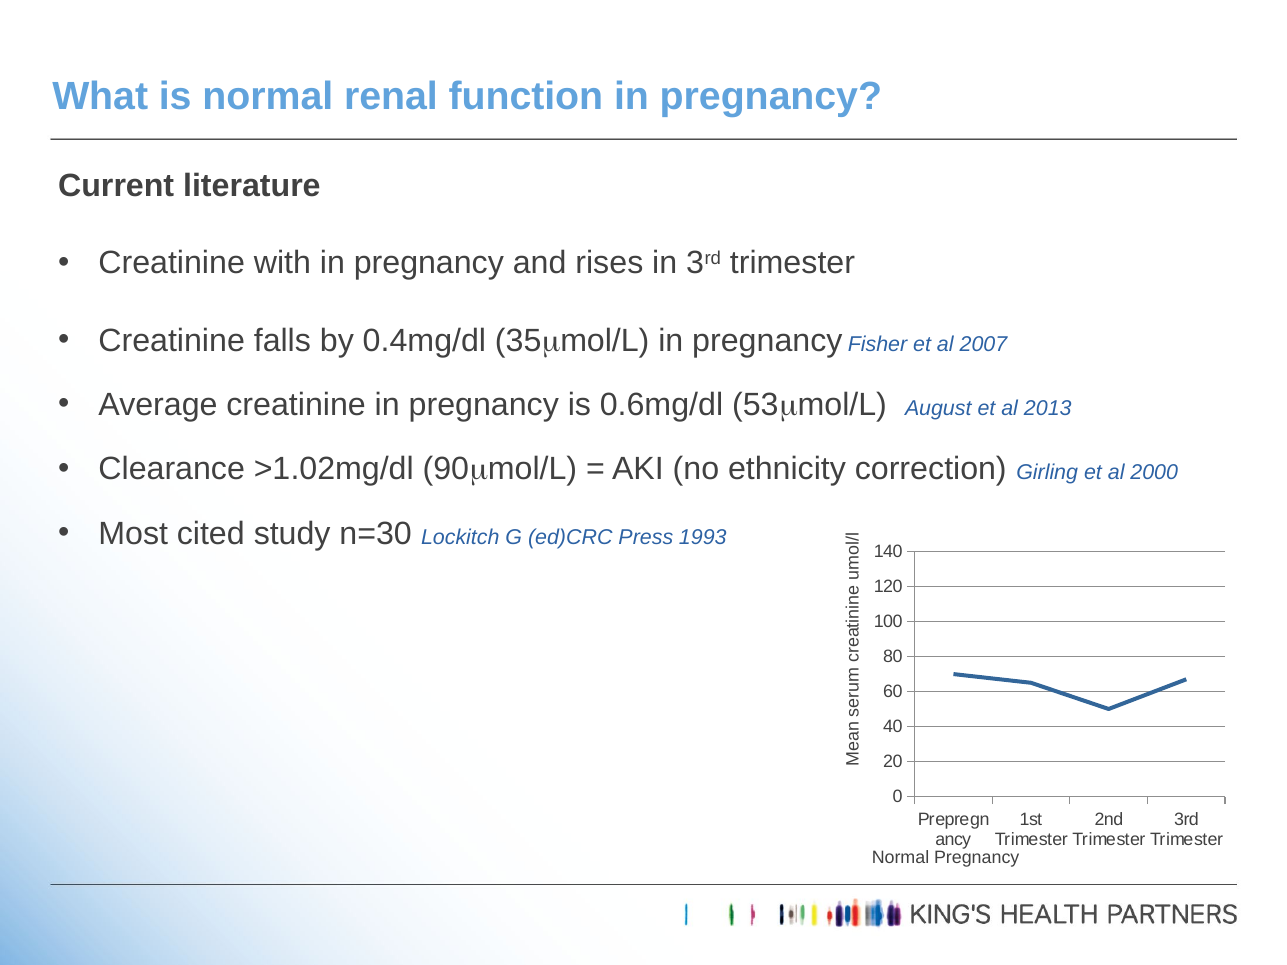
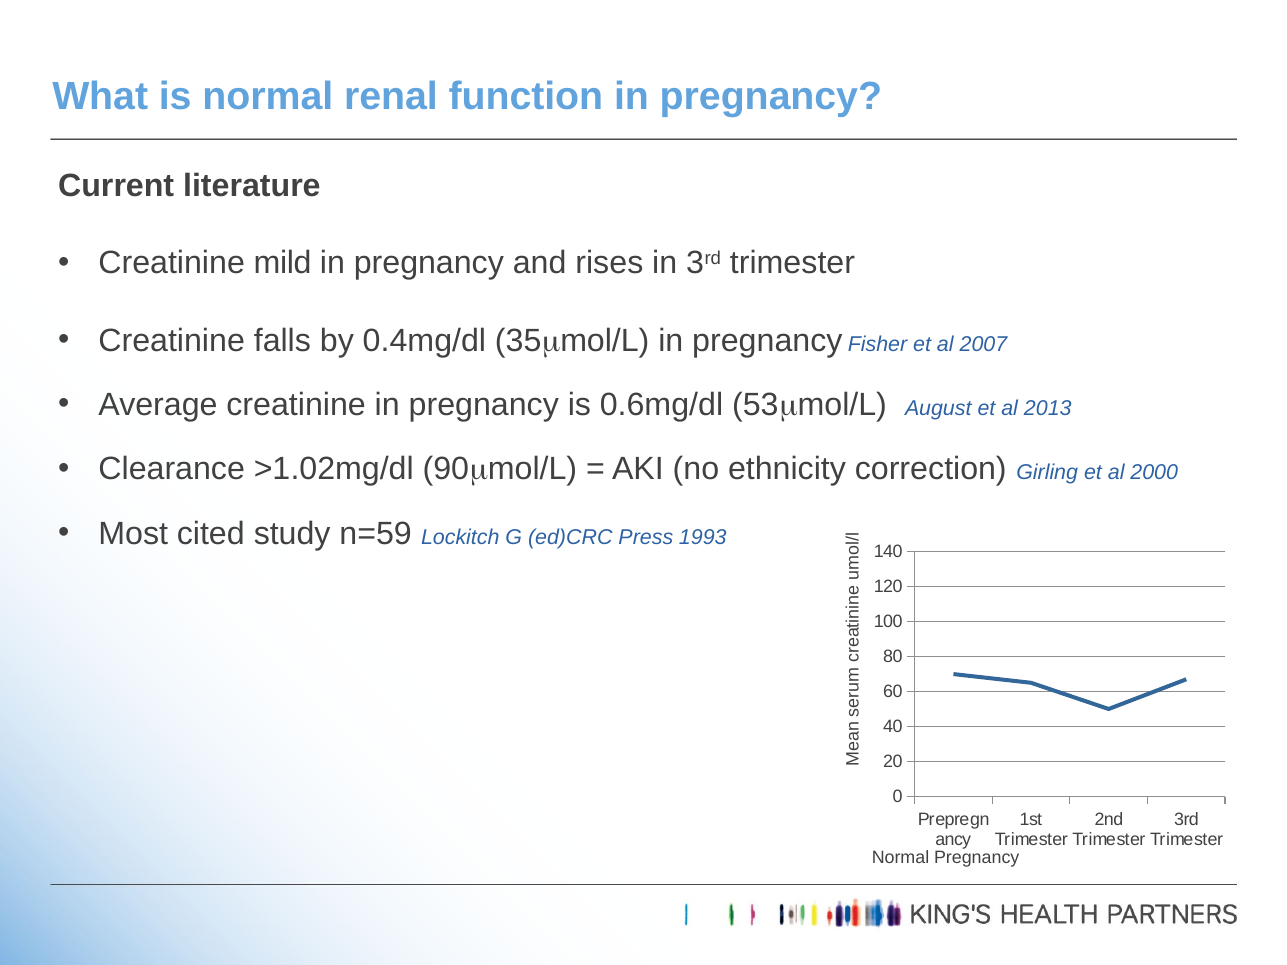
with: with -> mild
n=30: n=30 -> n=59
